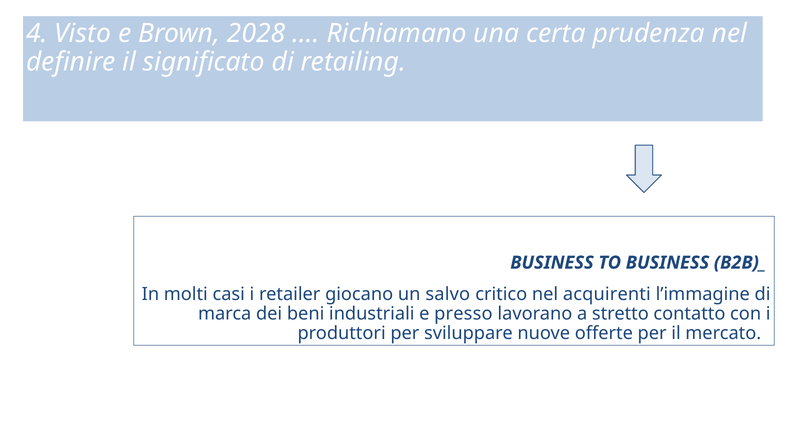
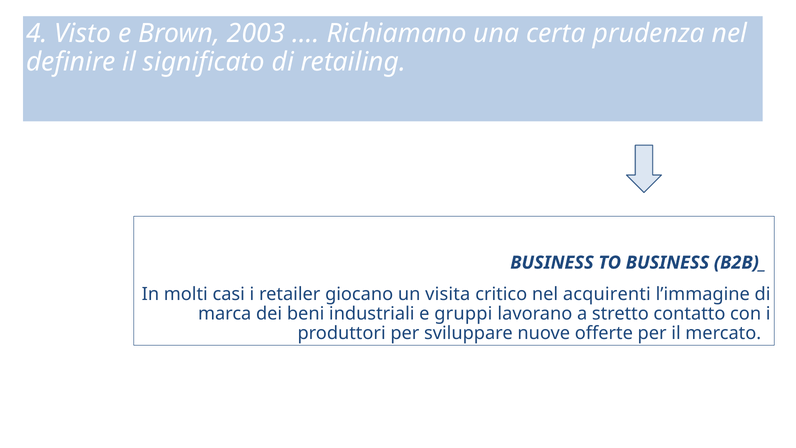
2028: 2028 -> 2003
salvo: salvo -> visita
presso: presso -> gruppi
